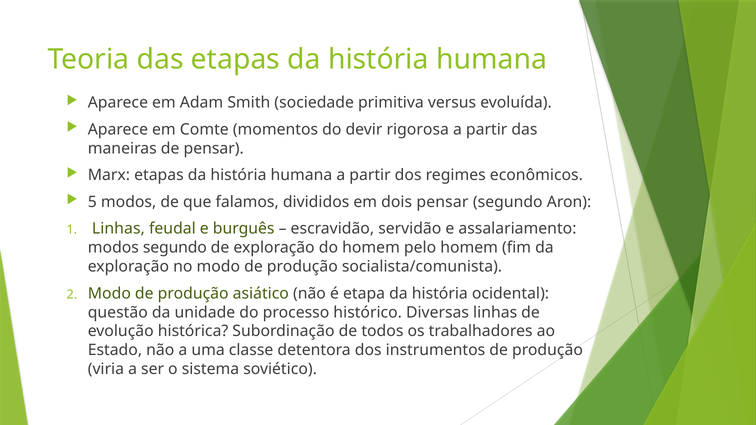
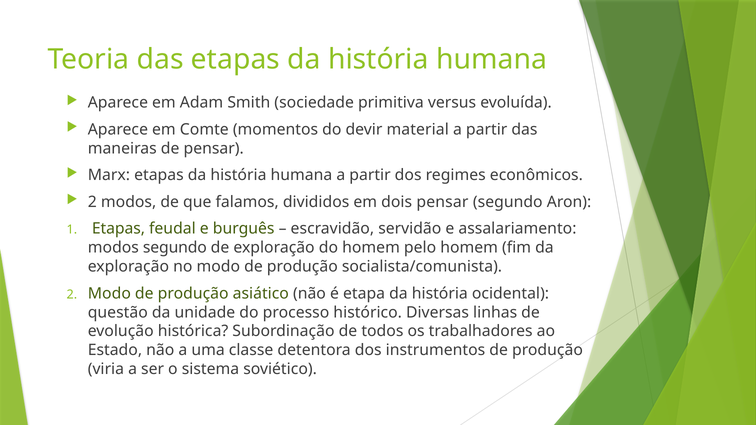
rigorosa: rigorosa -> material
5 at (92, 202): 5 -> 2
Linhas at (118, 229): Linhas -> Etapas
